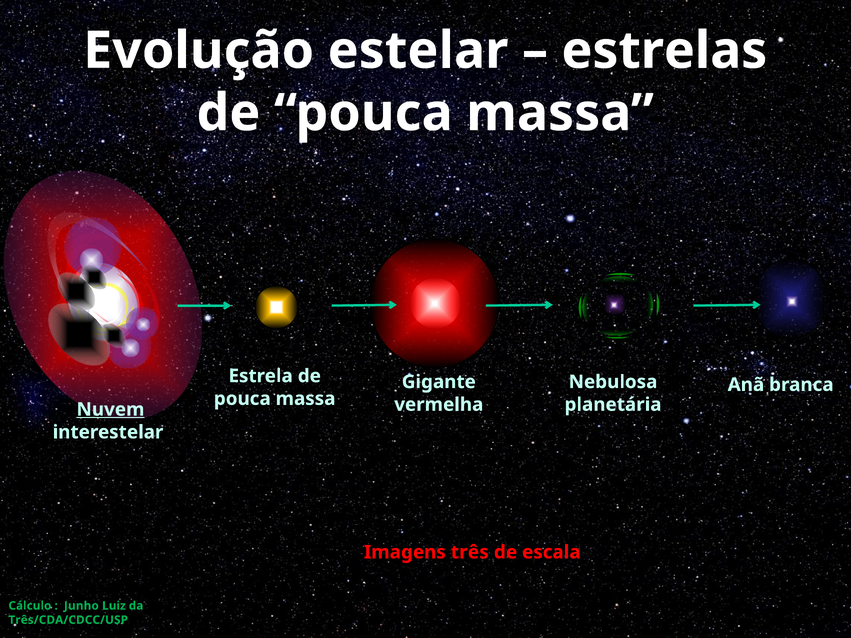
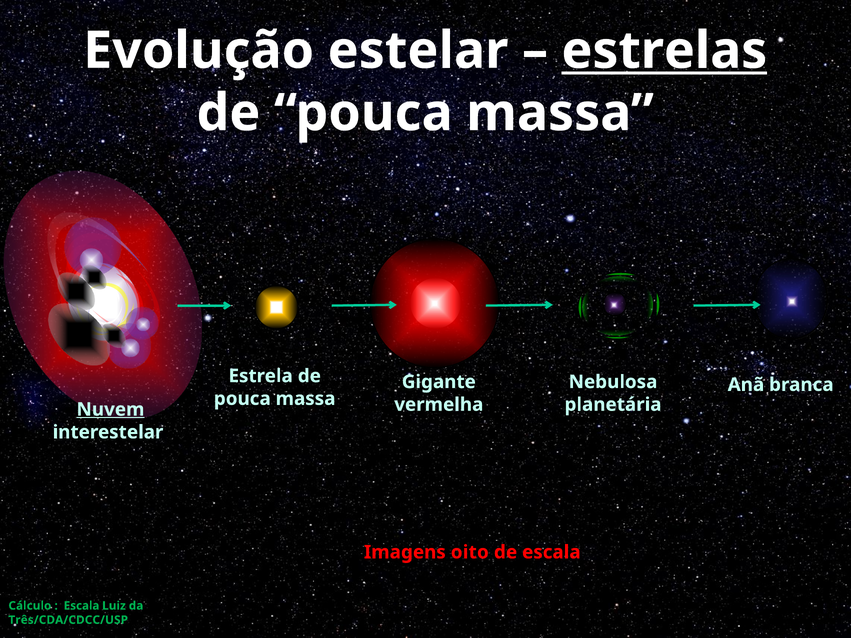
estrelas underline: none -> present
três: três -> oito
Junho at (81, 606): Junho -> Escala
